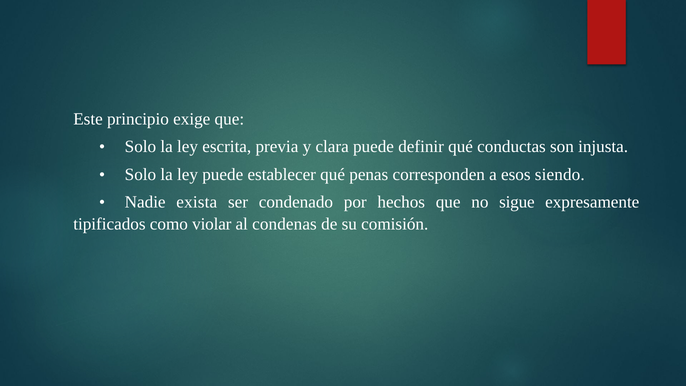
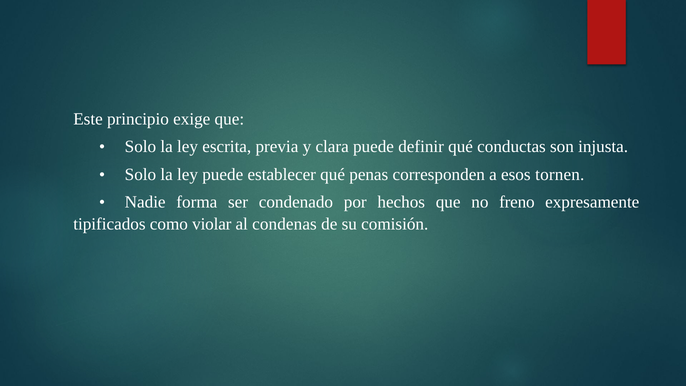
siendo: siendo -> tornen
exista: exista -> forma
sigue: sigue -> freno
